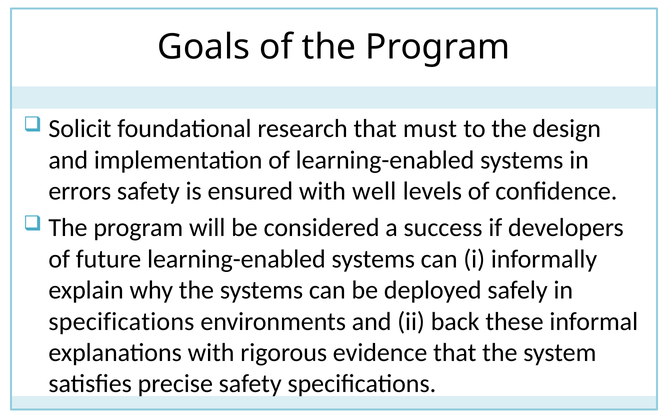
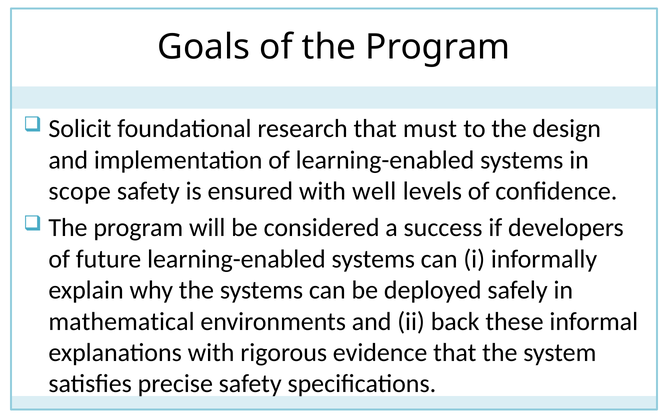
errors: errors -> scope
specifications at (121, 321): specifications -> mathematical
